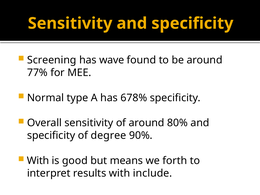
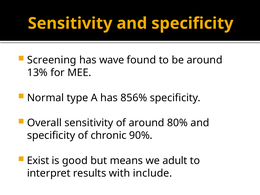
77%: 77% -> 13%
678%: 678% -> 856%
degree: degree -> chronic
With at (38, 161): With -> Exist
forth: forth -> adult
